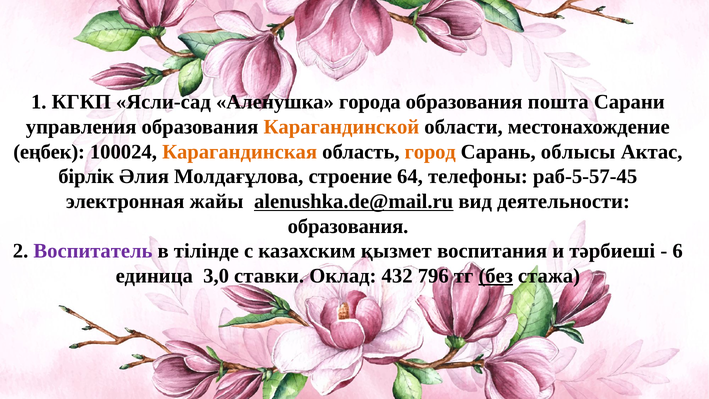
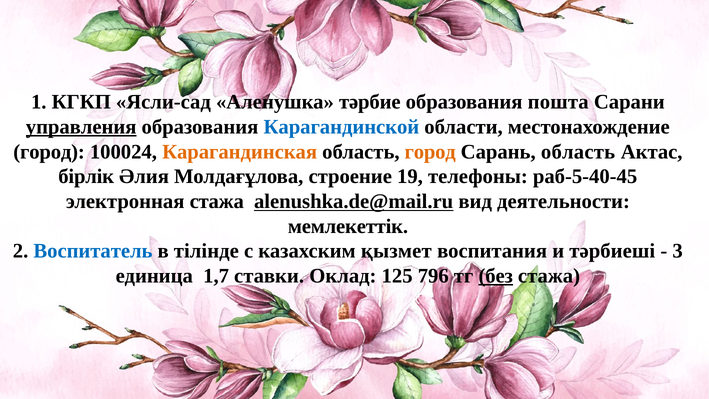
города: города -> тәрбие
управления underline: none -> present
Карагандинской colour: orange -> blue
еңбек at (49, 152): еңбек -> город
Сарань облысы: облысы -> область
64: 64 -> 19
раб-5-57-45: раб-5-57-45 -> раб-5-40-45
электронная жайы: жайы -> стажа
образования at (348, 226): образования -> мемлекеттік
Воспитатель colour: purple -> blue
6: 6 -> 3
3,0: 3,0 -> 1,7
432: 432 -> 125
